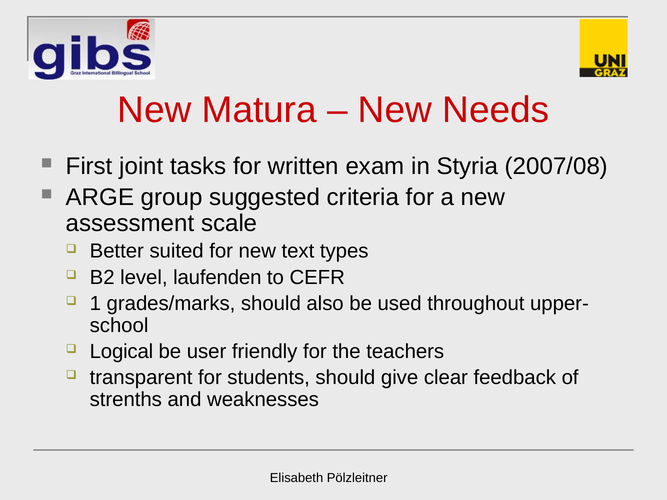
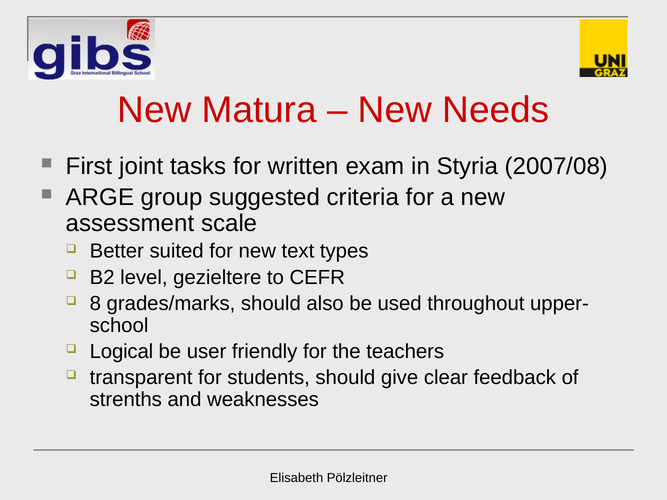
laufenden: laufenden -> gezieltere
1: 1 -> 8
